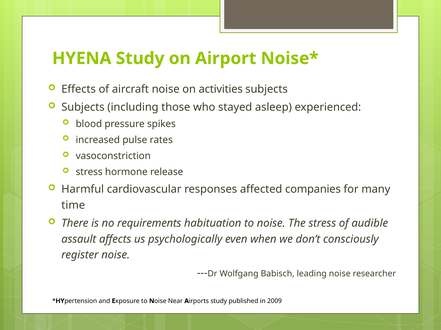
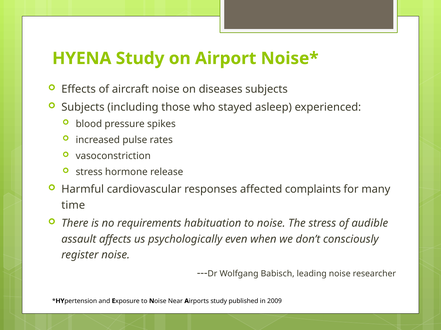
activities: activities -> diseases
companies: companies -> complaints
